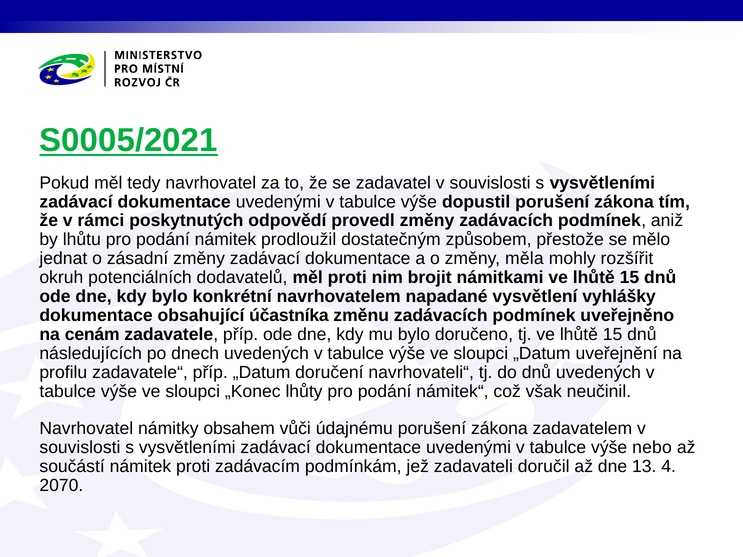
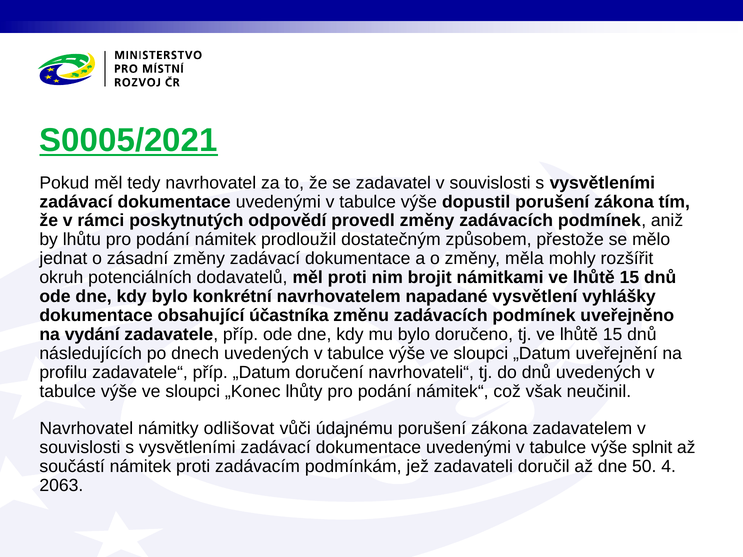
cenám: cenám -> vydání
obsahem: obsahem -> odlišovat
nebo: nebo -> splnit
13: 13 -> 50
2070: 2070 -> 2063
